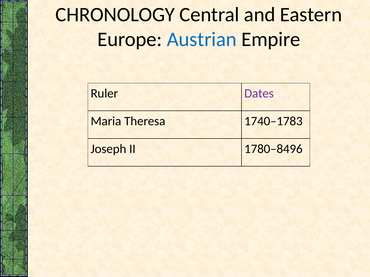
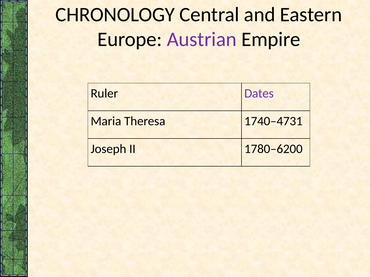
Austrian colour: blue -> purple
1740–1783: 1740–1783 -> 1740–4731
1780–8496: 1780–8496 -> 1780–6200
